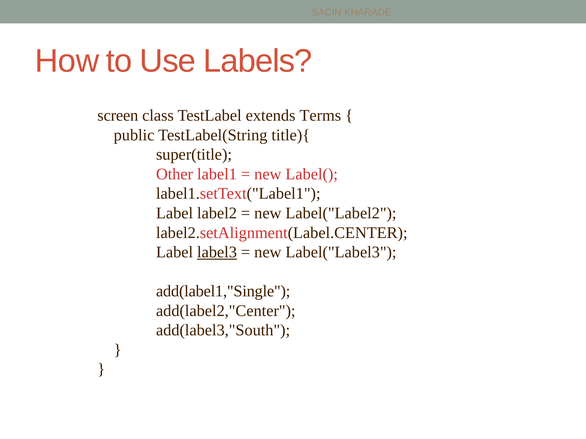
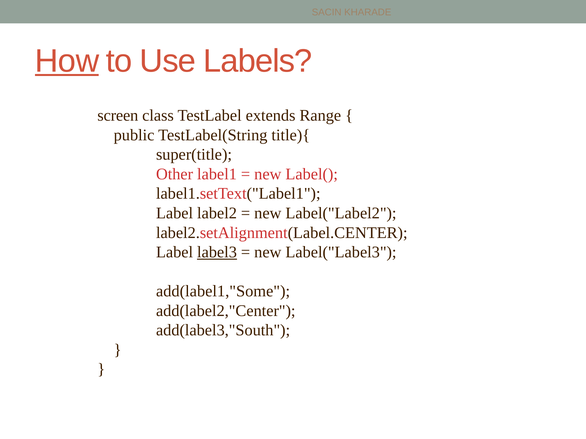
How underline: none -> present
Terms: Terms -> Range
add(label1,"Single: add(label1,"Single -> add(label1,"Some
